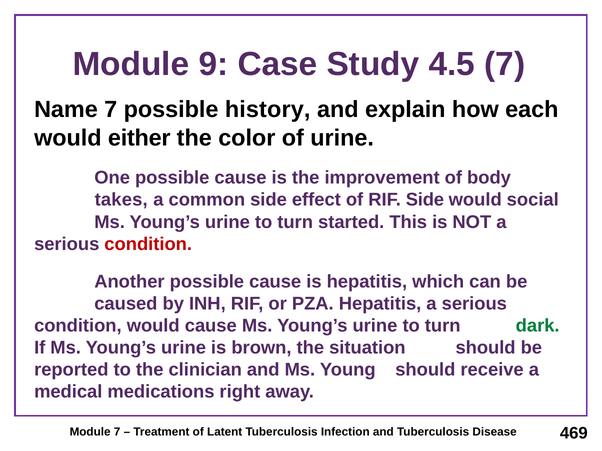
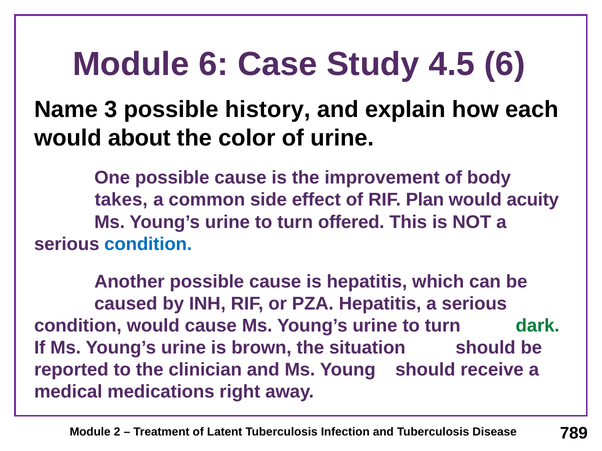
Module 9: 9 -> 6
4.5 7: 7 -> 6
Name 7: 7 -> 3
either: either -> about
RIF Side: Side -> Plan
social: social -> acuity
started: started -> offered
condition at (148, 244) colour: red -> blue
Module 7: 7 -> 2
469: 469 -> 789
